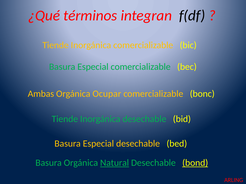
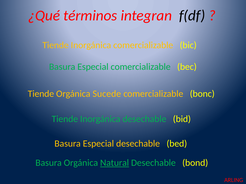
Ambas at (41, 94): Ambas -> Tiende
Ocupar: Ocupar -> Sucede
bond underline: present -> none
